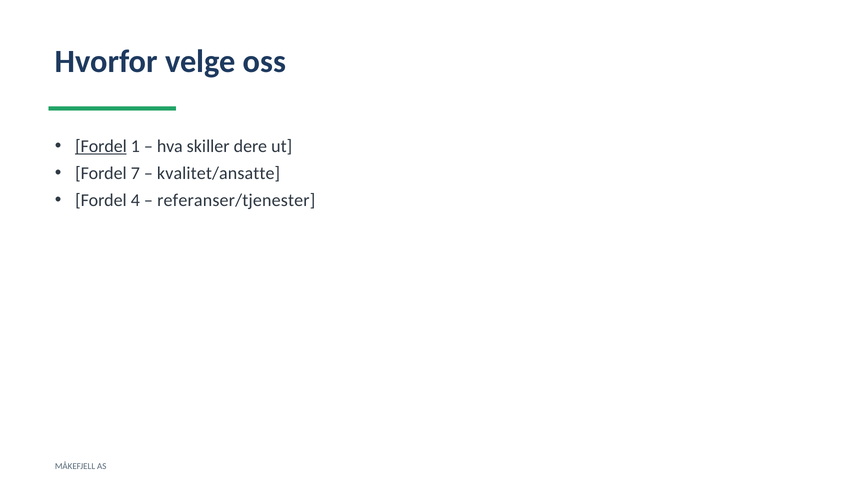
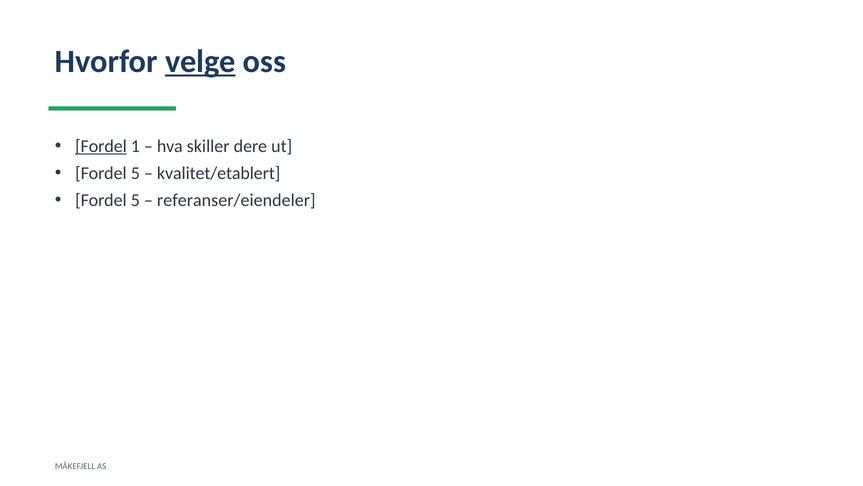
velge underline: none -> present
7 at (135, 173): 7 -> 5
kvalitet/ansatte: kvalitet/ansatte -> kvalitet/etablert
4 at (135, 200): 4 -> 5
referanser/tjenester: referanser/tjenester -> referanser/eiendeler
